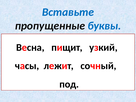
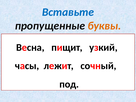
буквы colour: blue -> orange
